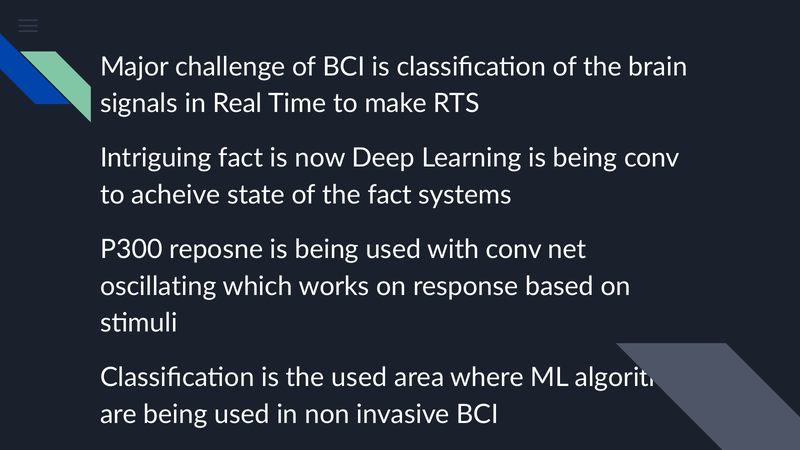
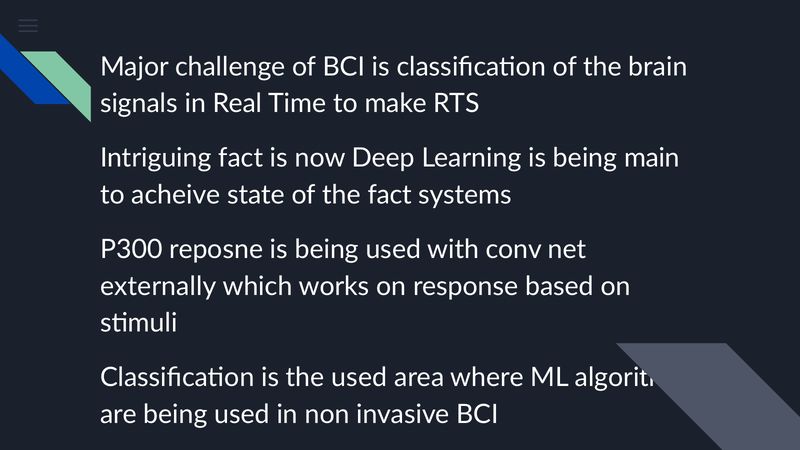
being conv: conv -> main
oscillating: oscillating -> externally
